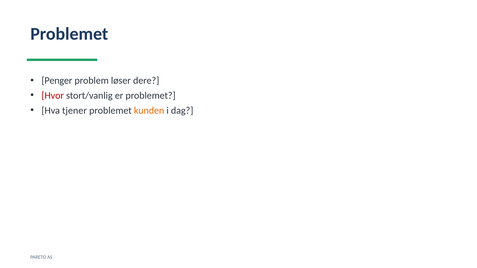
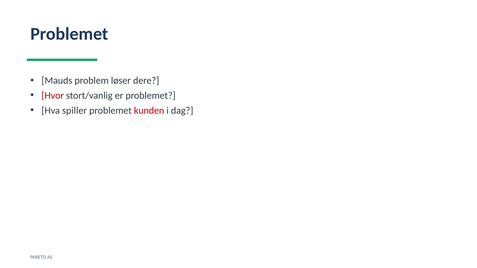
Penger: Penger -> Mauds
tjener: tjener -> spiller
kunden colour: orange -> red
